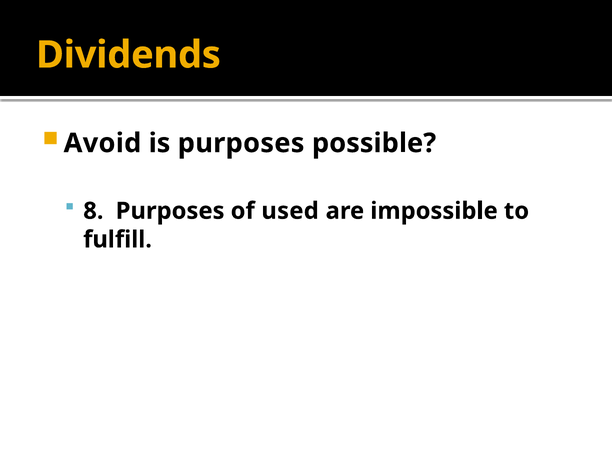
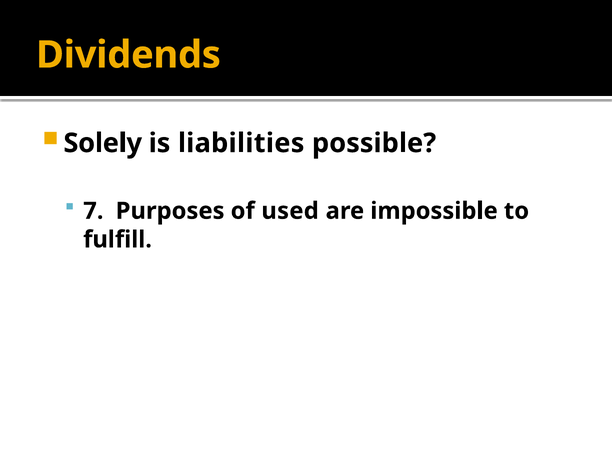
Avoid: Avoid -> Solely
is purposes: purposes -> liabilities
8: 8 -> 7
